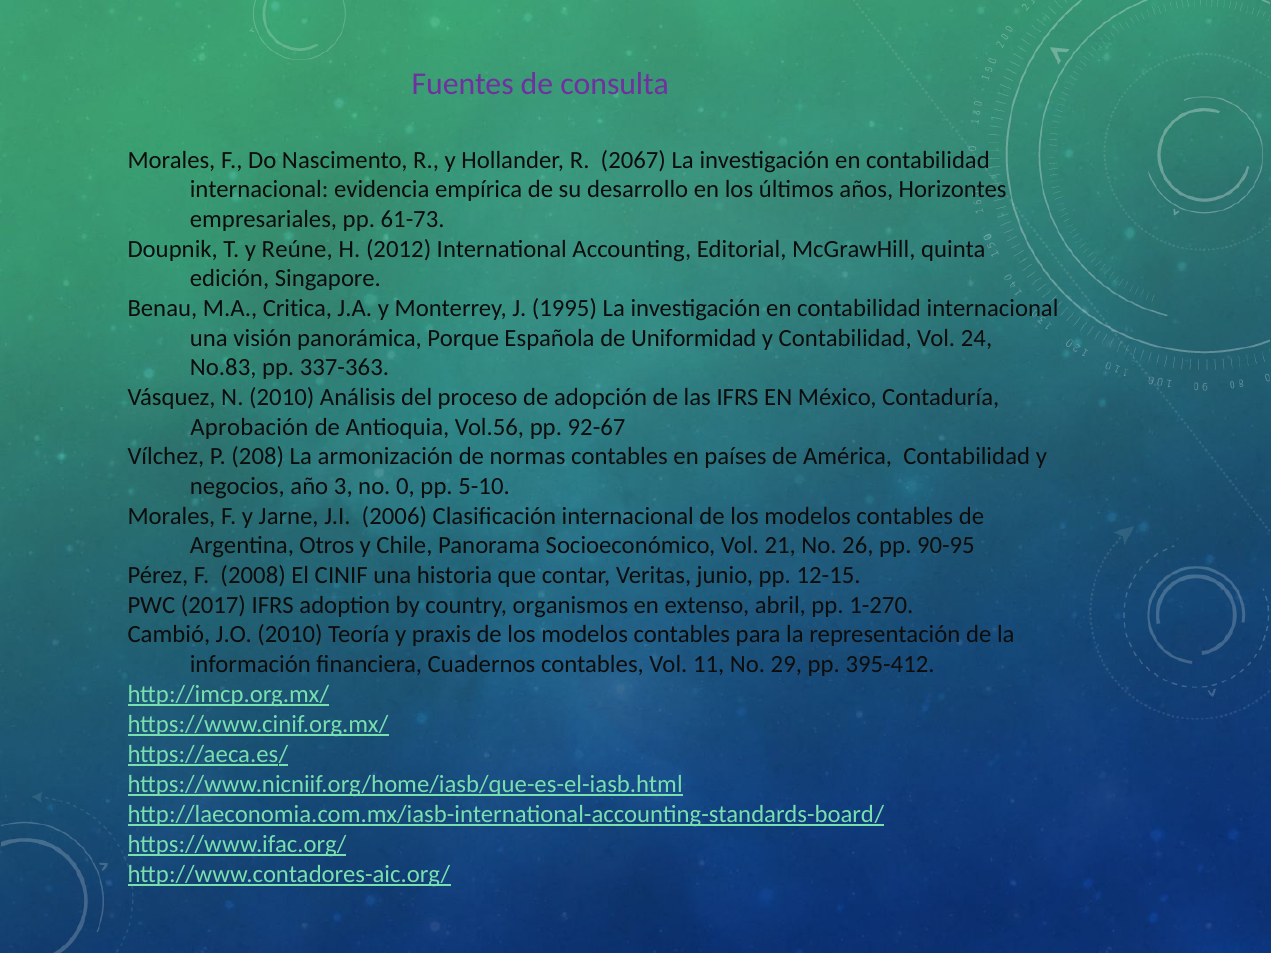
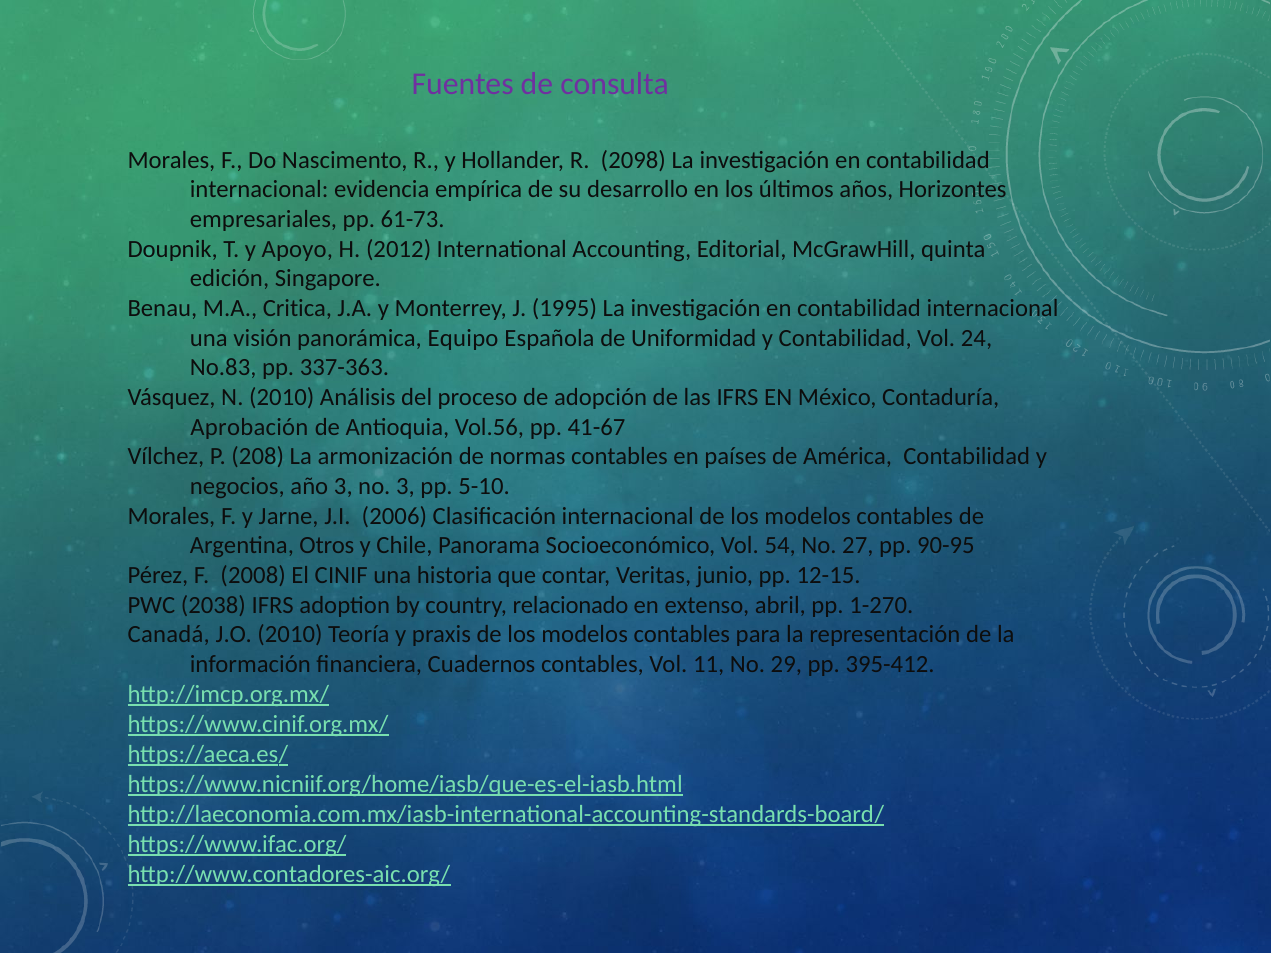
2067: 2067 -> 2098
Reúne: Reúne -> Apoyo
Porque: Porque -> Equipo
92-67: 92-67 -> 41-67
no 0: 0 -> 3
21: 21 -> 54
26: 26 -> 27
2017: 2017 -> 2038
organismos: organismos -> relacionado
Cambió: Cambió -> Canadá
